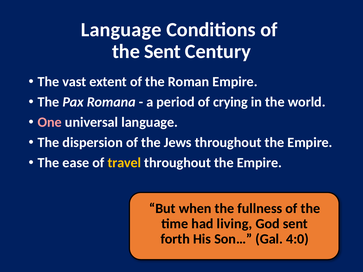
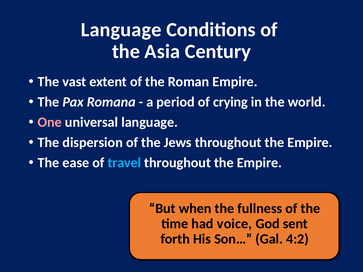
the Sent: Sent -> Asia
travel colour: yellow -> light blue
living: living -> voice
4:0: 4:0 -> 4:2
